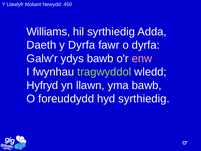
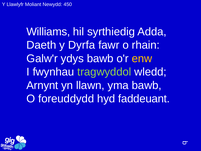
o dyrfa: dyrfa -> rhain
enw colour: pink -> yellow
Hyfryd: Hyfryd -> Arnynt
hyd syrthiedig: syrthiedig -> faddeuant
